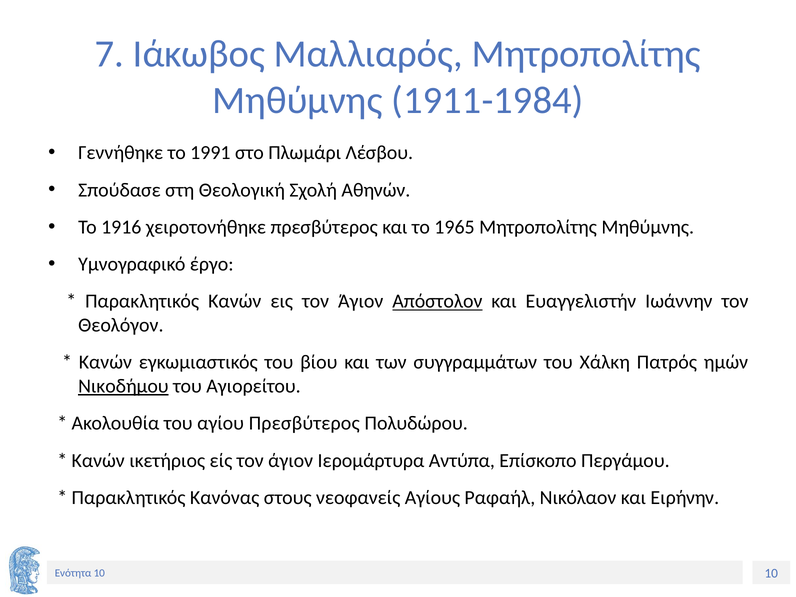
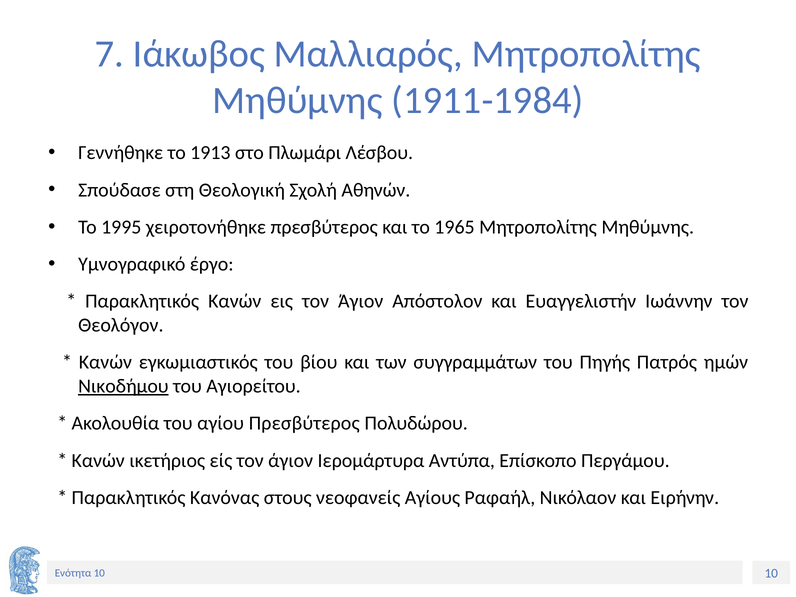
1991: 1991 -> 1913
1916: 1916 -> 1995
Απόστολον underline: present -> none
Χάλκη: Χάλκη -> Πηγής
